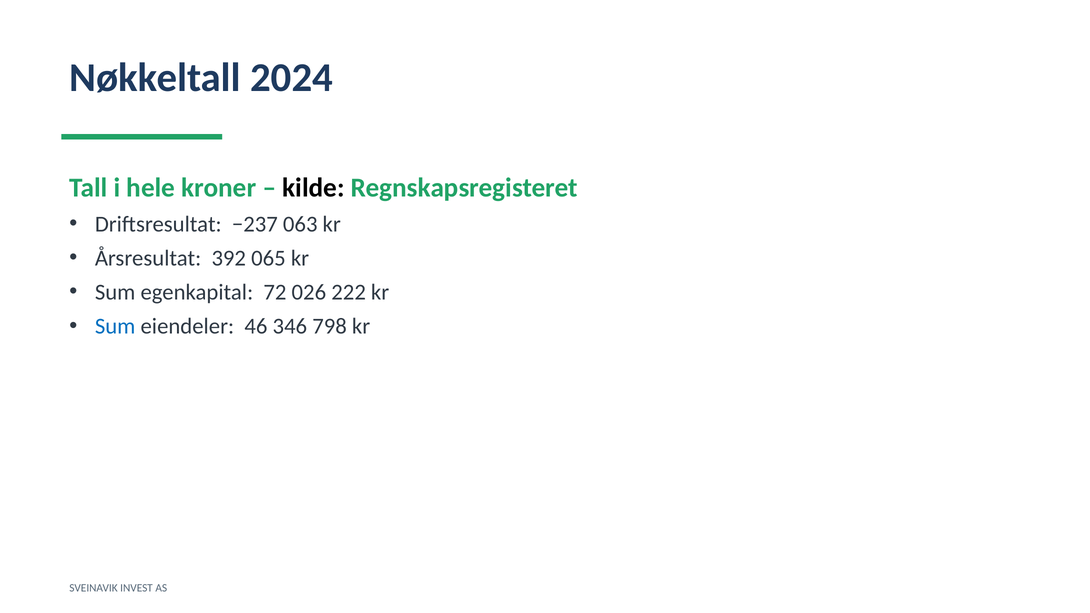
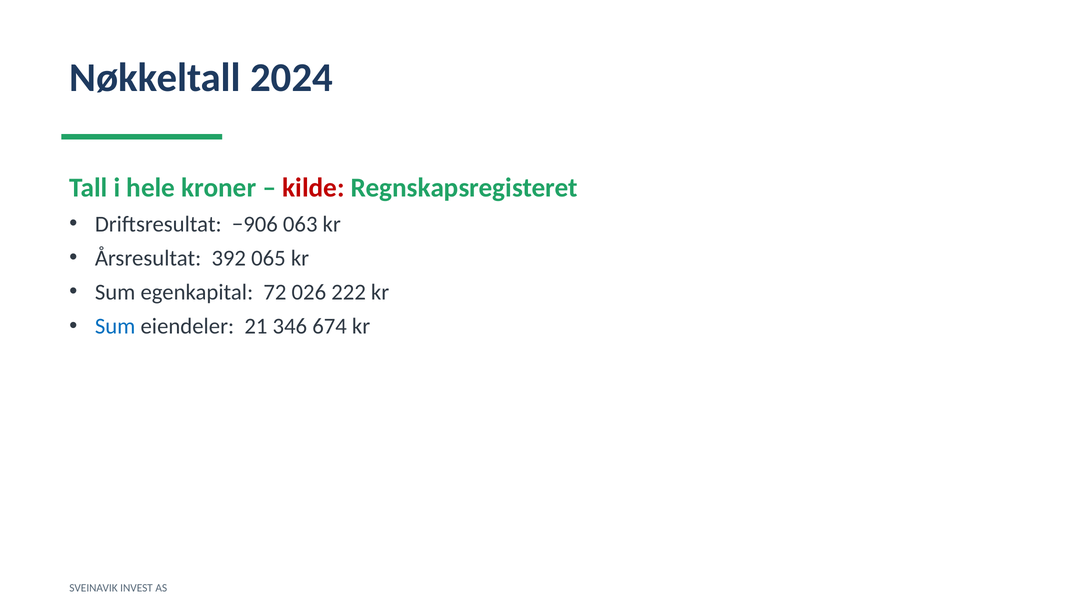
kilde colour: black -> red
−237: −237 -> −906
46: 46 -> 21
798: 798 -> 674
